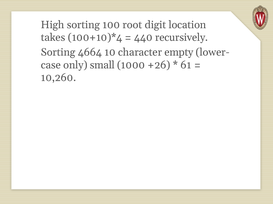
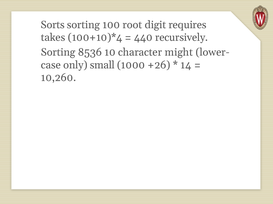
High: High -> Sorts
location: location -> requires
4664: 4664 -> 8536
empty: empty -> might
61: 61 -> 14
